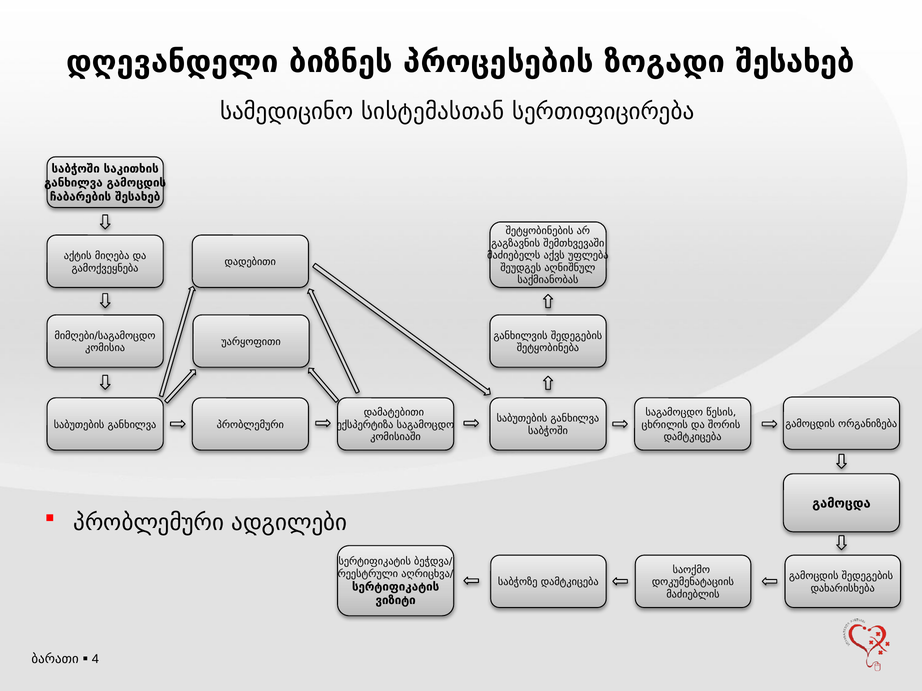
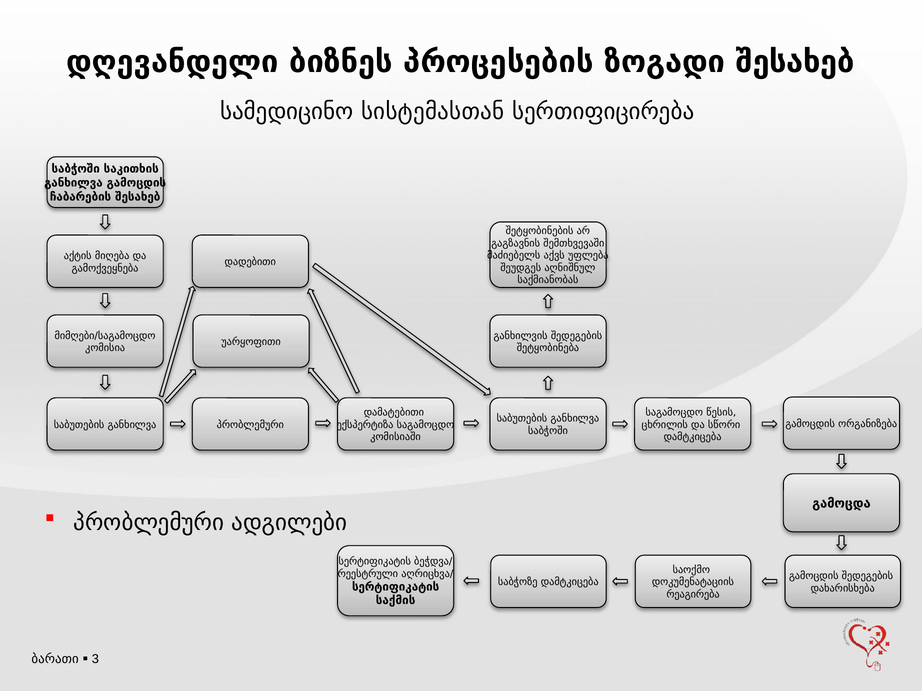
შორის: შორის -> სწორი
მაძიებლის: მაძიებლის -> რეაგირება
ვიზიტი: ვიზიტი -> საქმის
4: 4 -> 3
